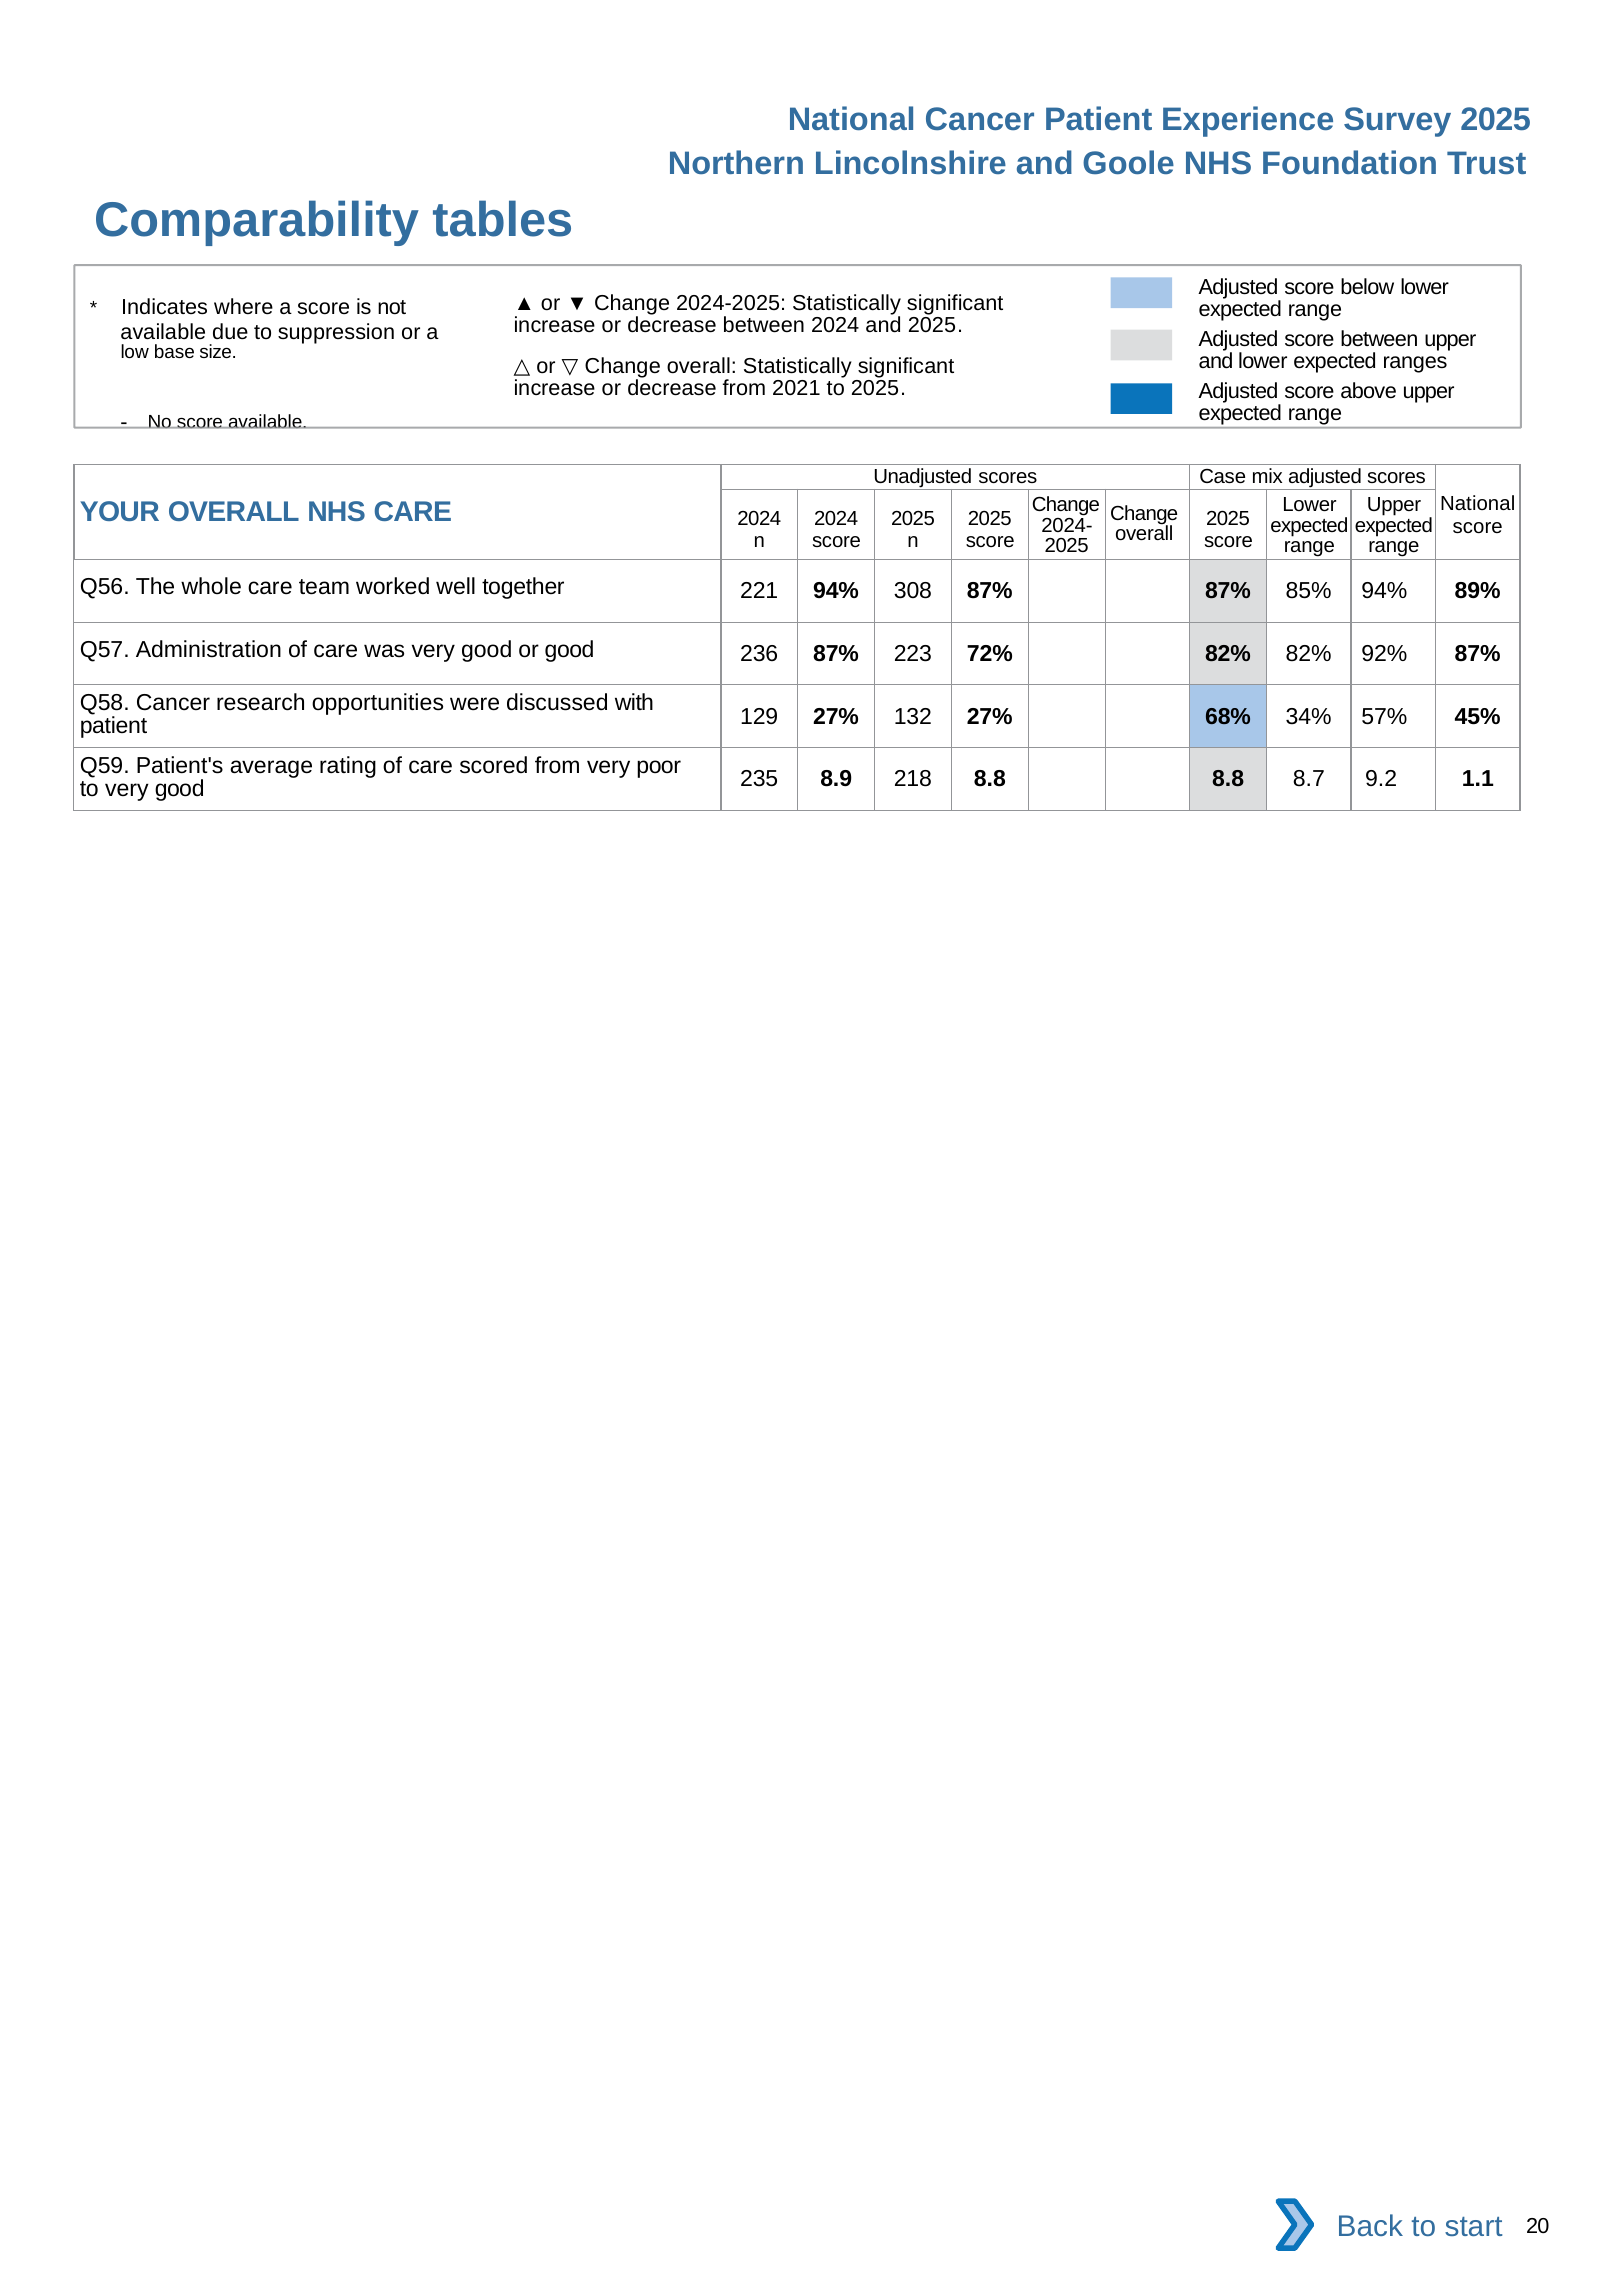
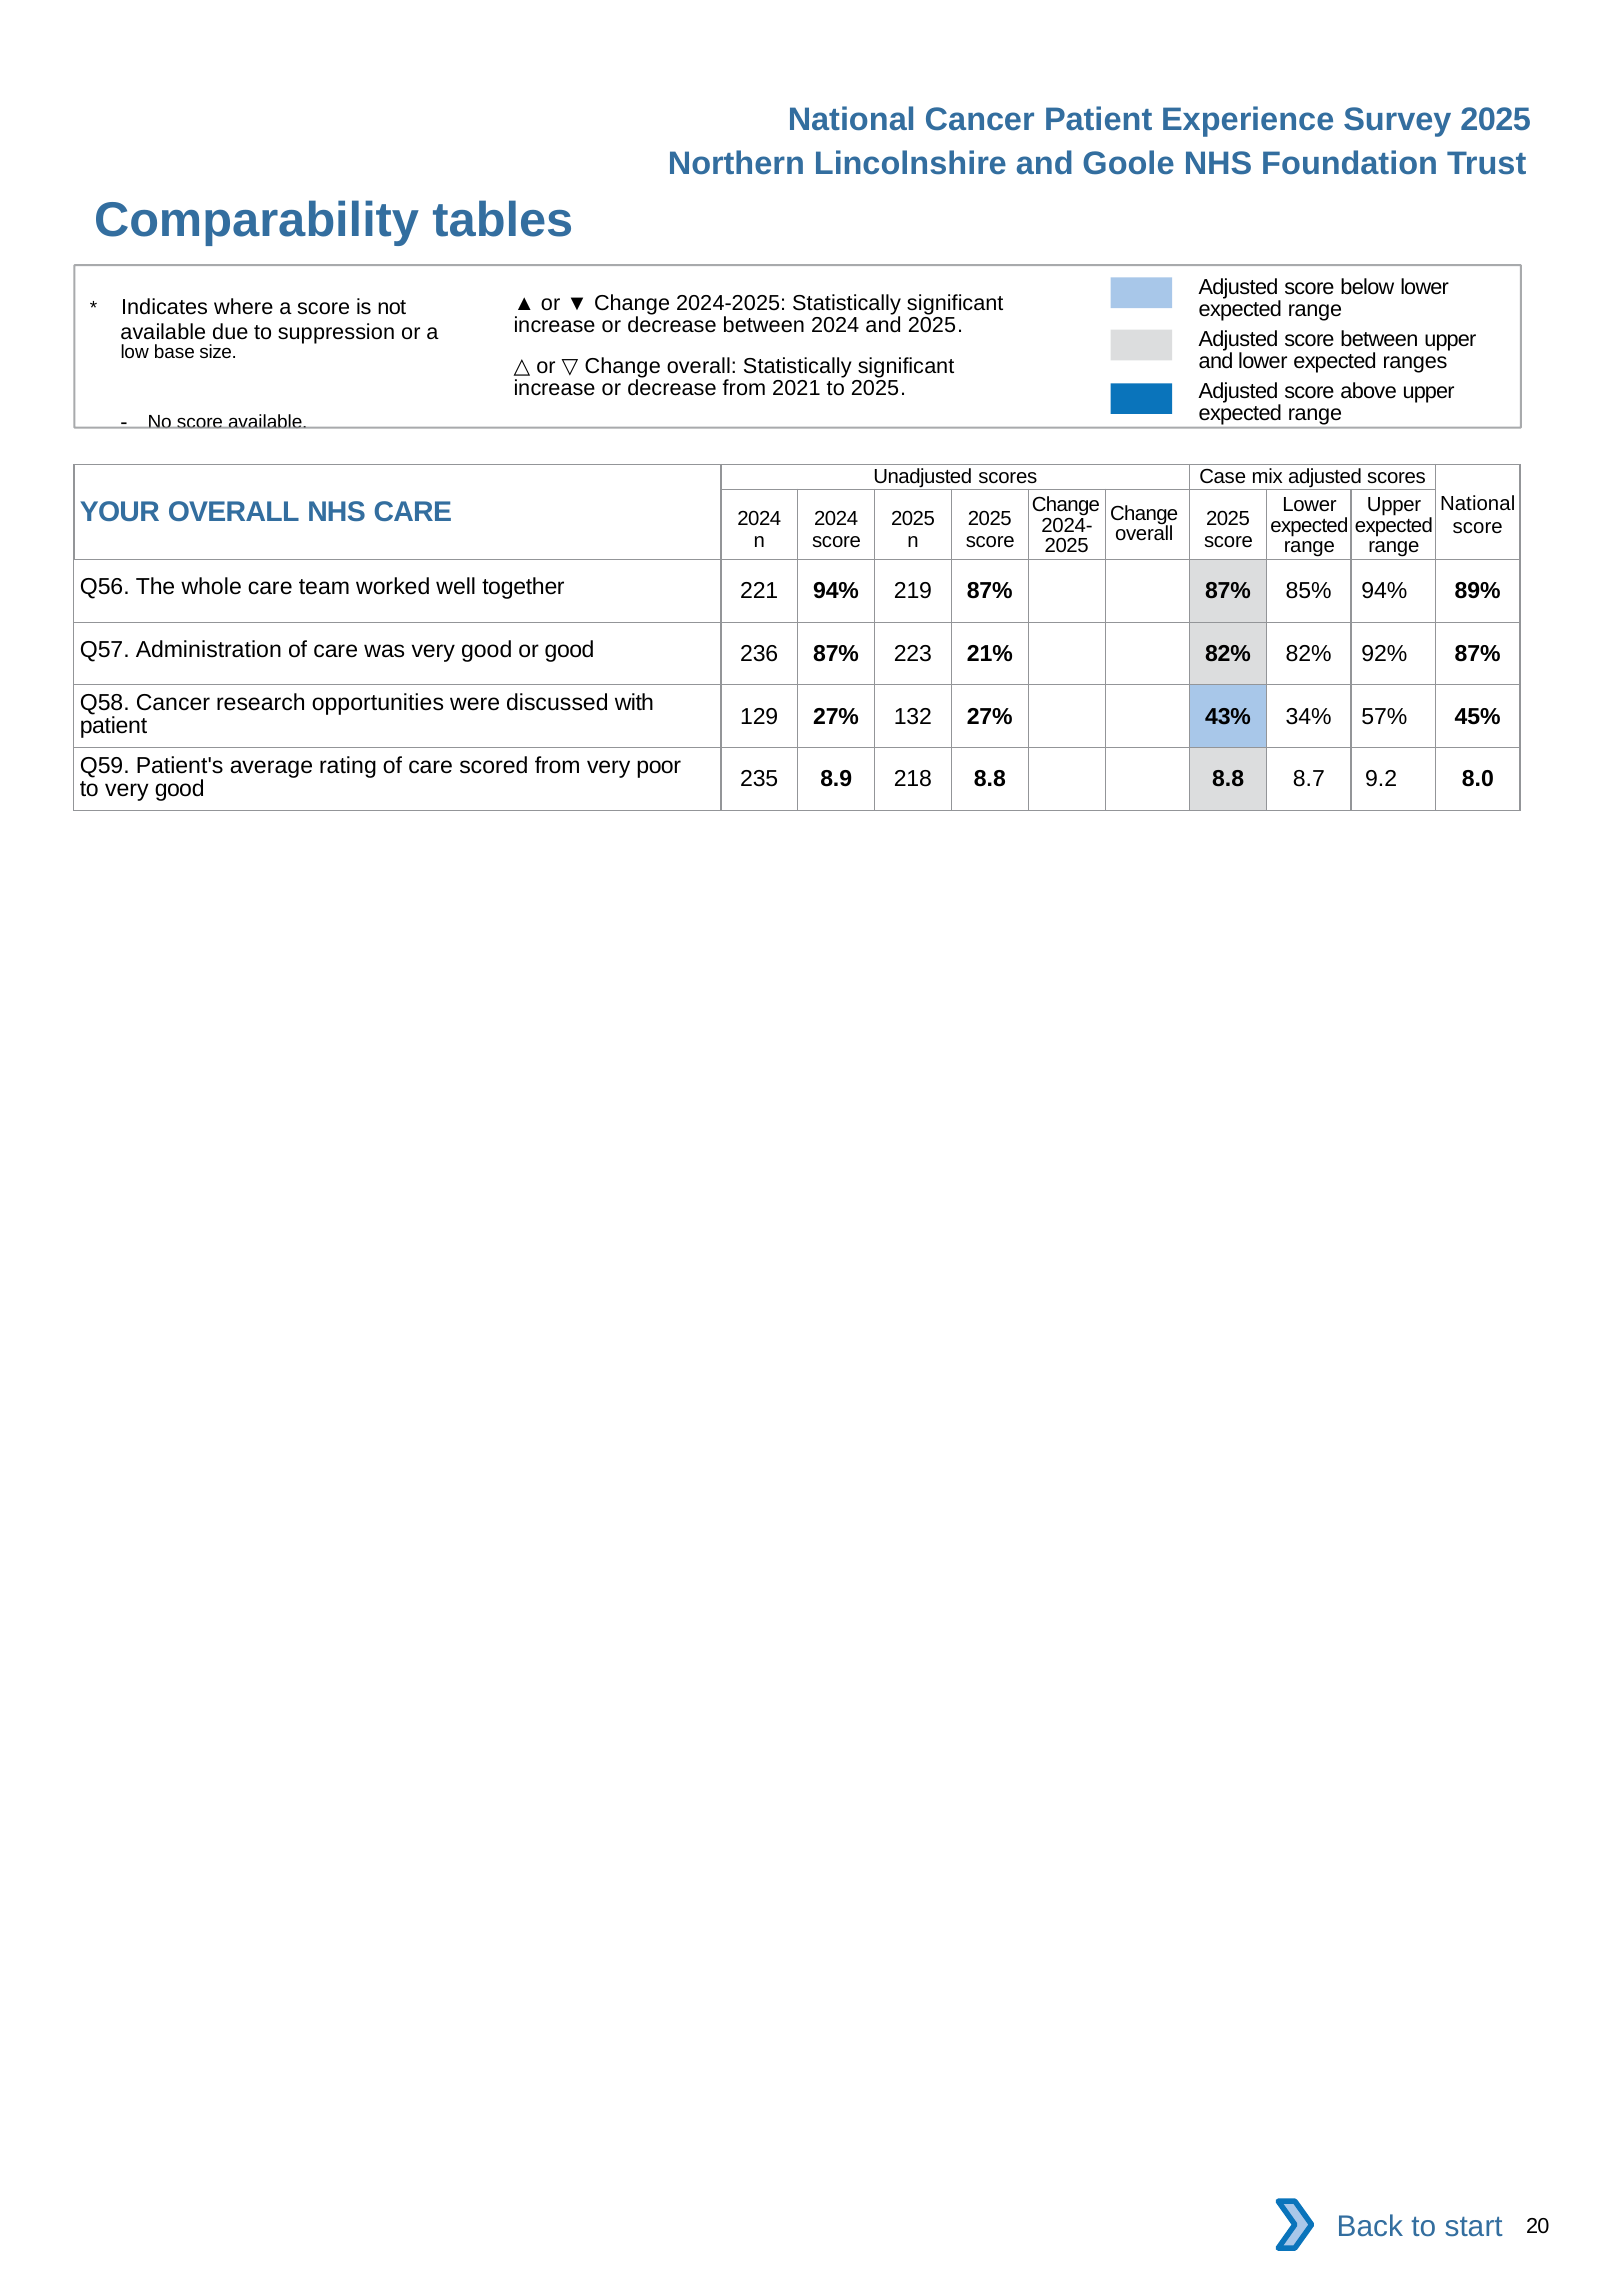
308: 308 -> 219
72%: 72% -> 21%
68%: 68% -> 43%
1.1: 1.1 -> 8.0
